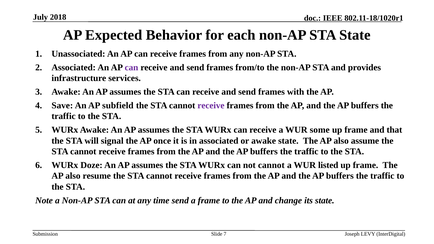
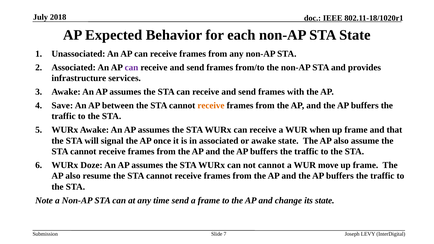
subfield: subfield -> between
receive at (211, 105) colour: purple -> orange
some: some -> when
listed: listed -> move
